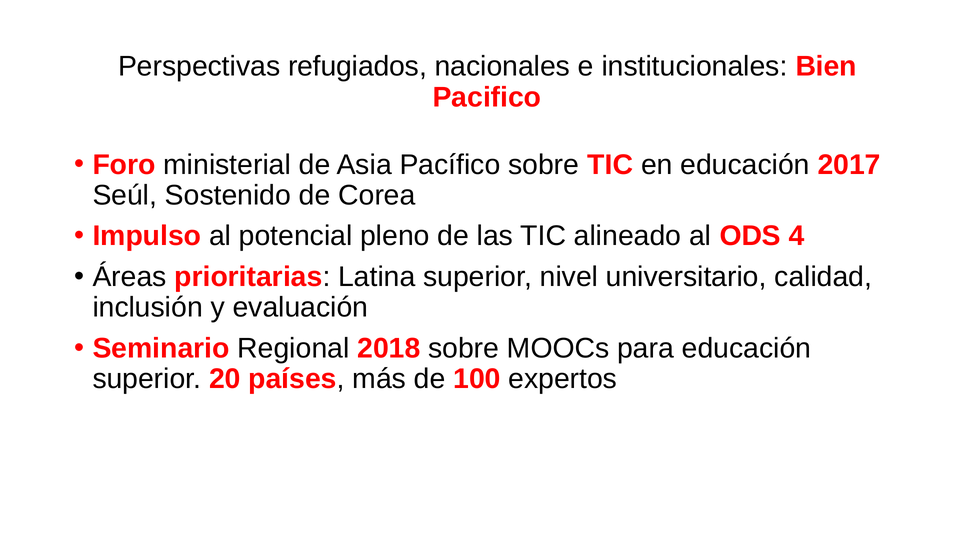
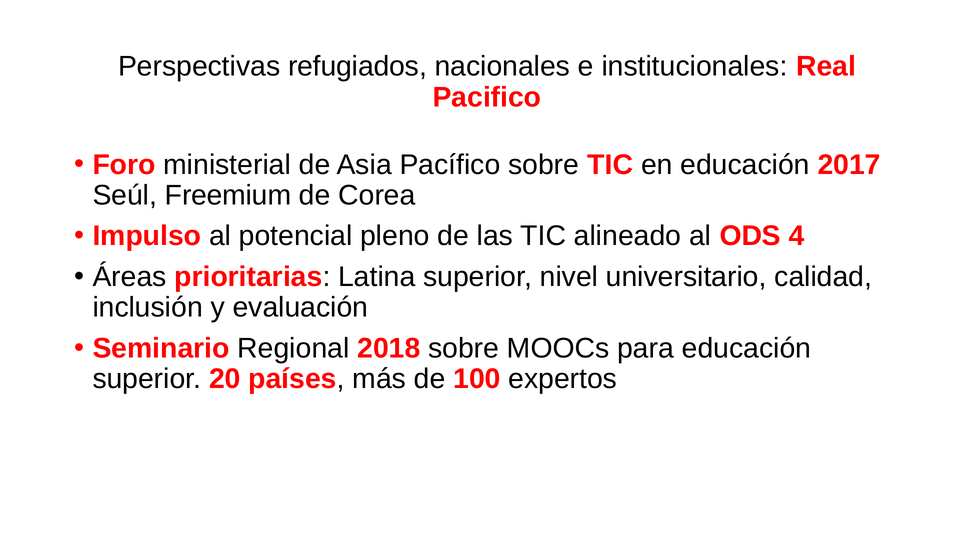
Bien: Bien -> Real
Sostenido: Sostenido -> Freemium
